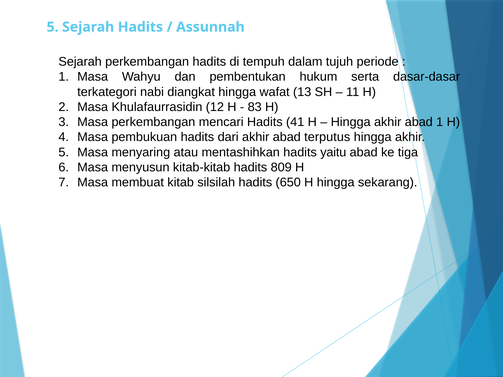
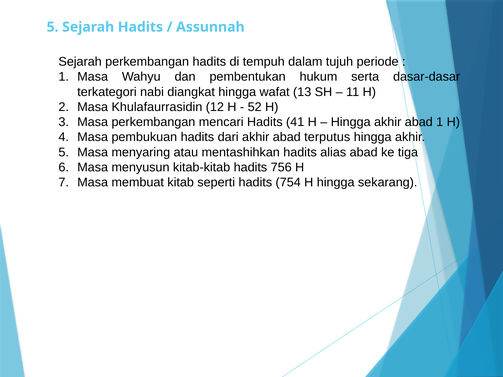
83: 83 -> 52
yaitu: yaitu -> alias
809: 809 -> 756
silsilah: silsilah -> seperti
650: 650 -> 754
